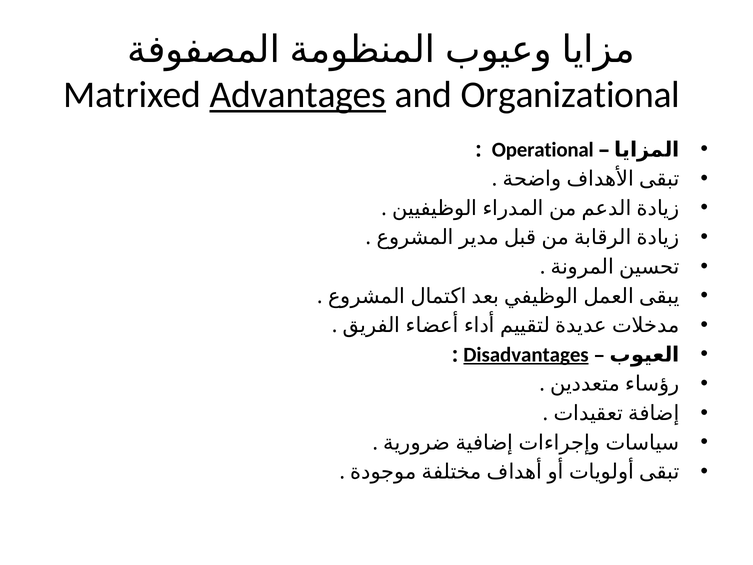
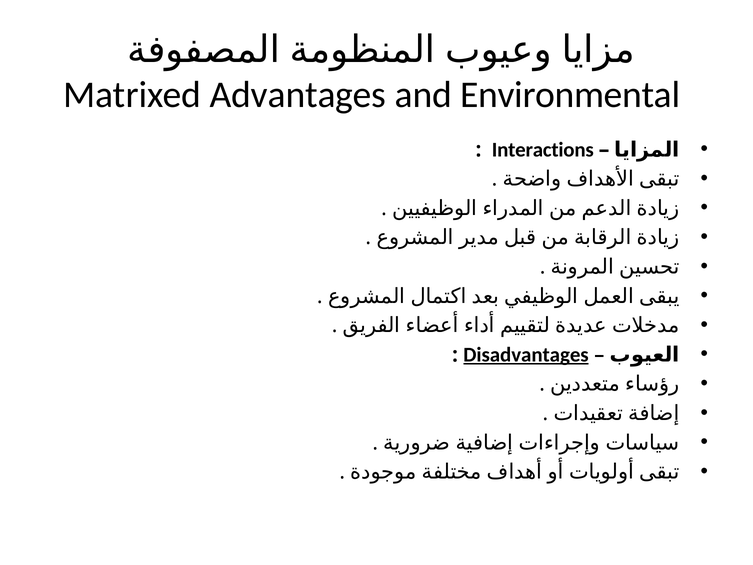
Advantages underline: present -> none
Organizational: Organizational -> Environmental
Operational: Operational -> Interactions
